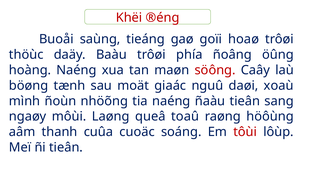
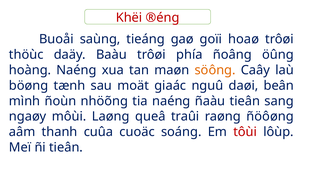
söông colour: red -> orange
xoaù: xoaù -> beân
toaû: toaû -> traûi
höôùng: höôùng -> ñöôøng
